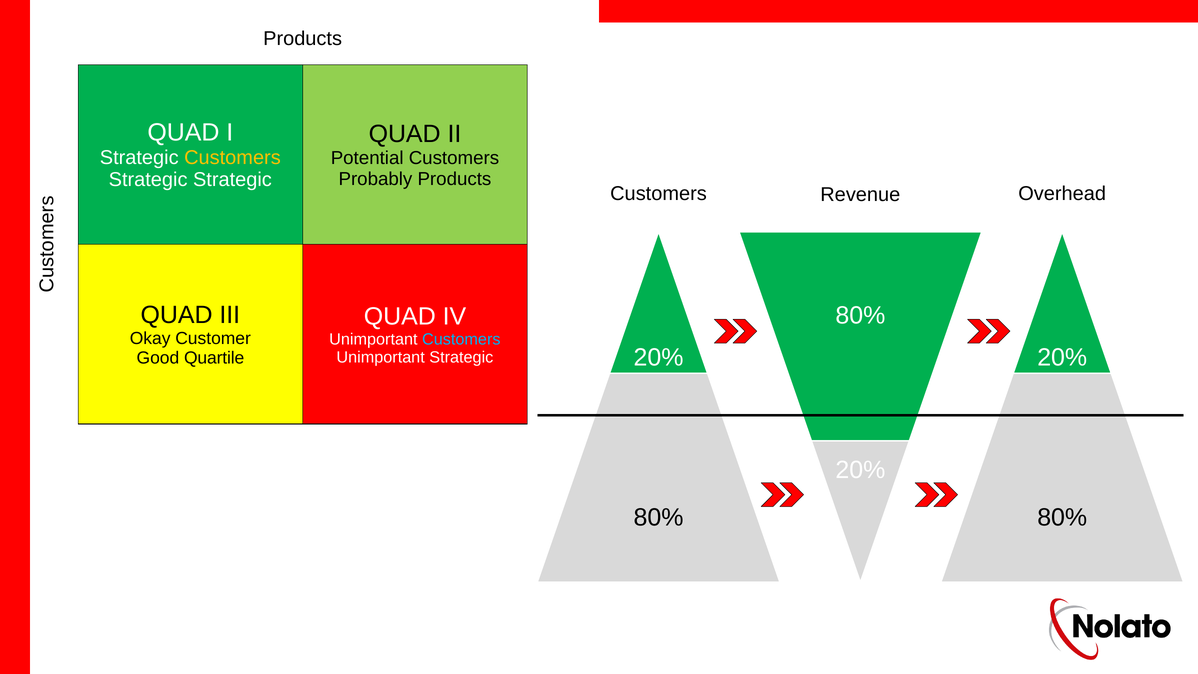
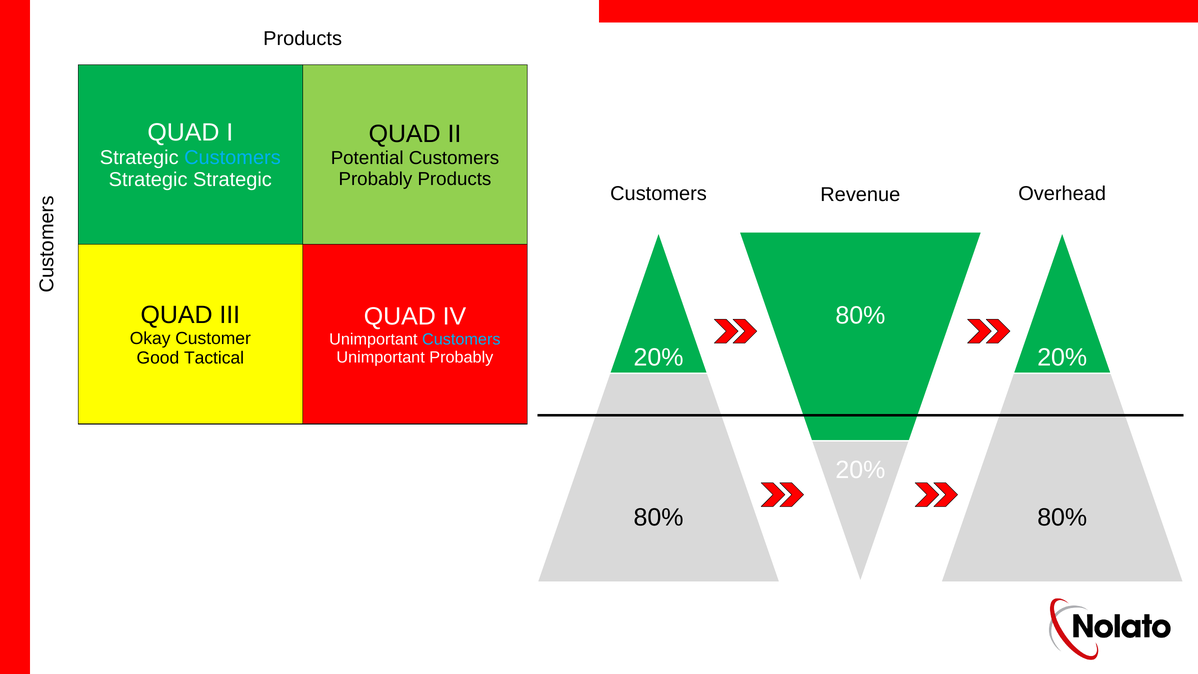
Customers at (232, 157) colour: yellow -> light blue
Unimportant Strategic: Strategic -> Probably
Quartile: Quartile -> Tactical
